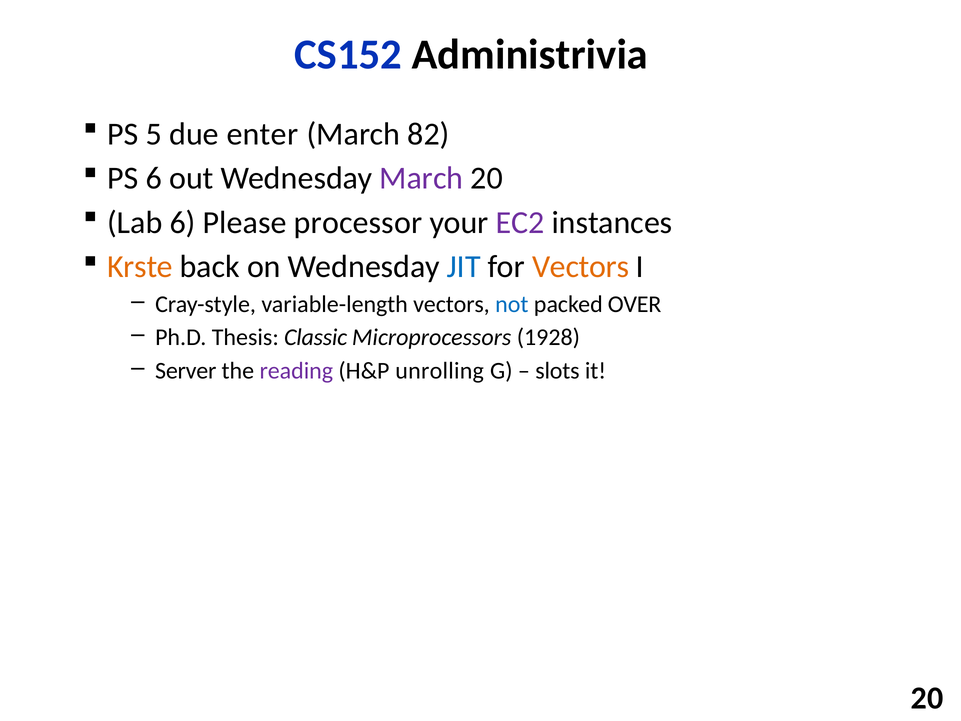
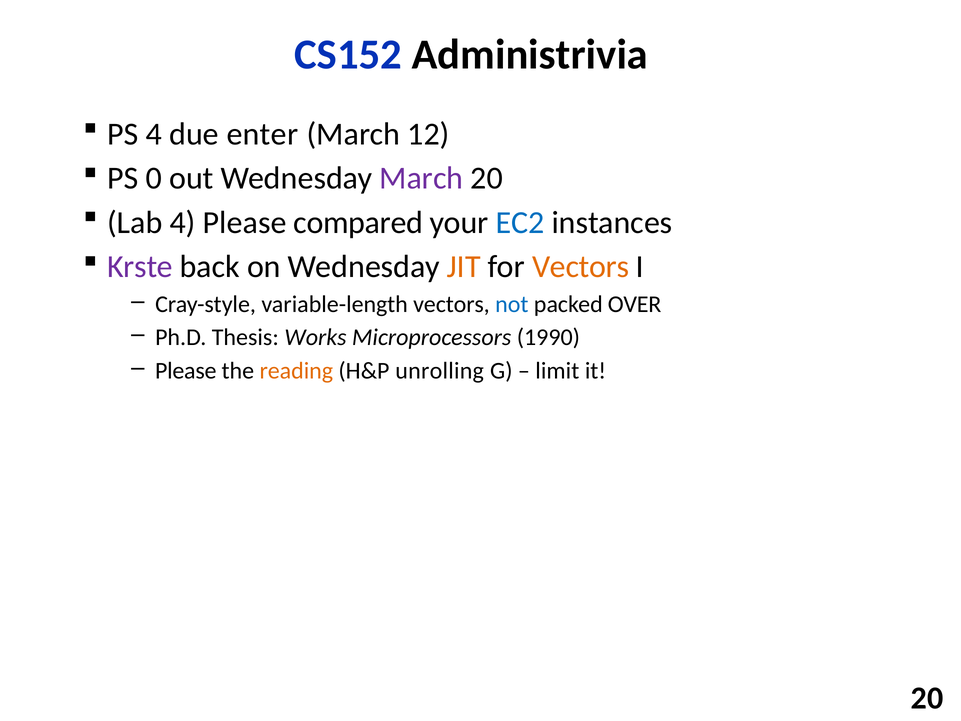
PS 5: 5 -> 4
82: 82 -> 12
PS 6: 6 -> 0
Lab 6: 6 -> 4
processor: processor -> compared
EC2 colour: purple -> blue
Krste colour: orange -> purple
JIT colour: blue -> orange
Classic: Classic -> Works
1928: 1928 -> 1990
Server at (186, 371): Server -> Please
reading colour: purple -> orange
slots: slots -> limit
